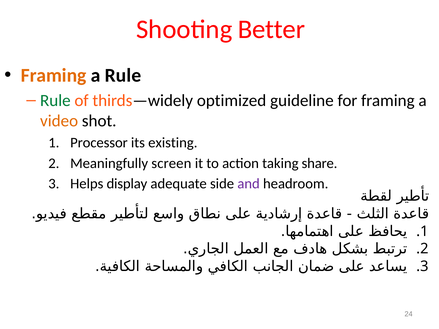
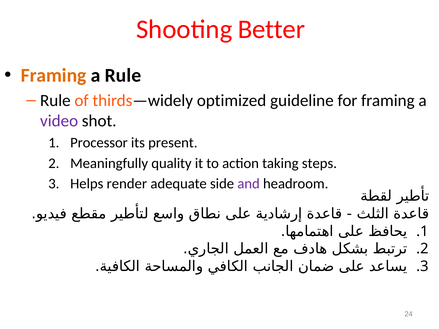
Rule at (55, 101) colour: green -> black
video colour: orange -> purple
existing: existing -> present
screen: screen -> quality
share: share -> steps
display: display -> render
